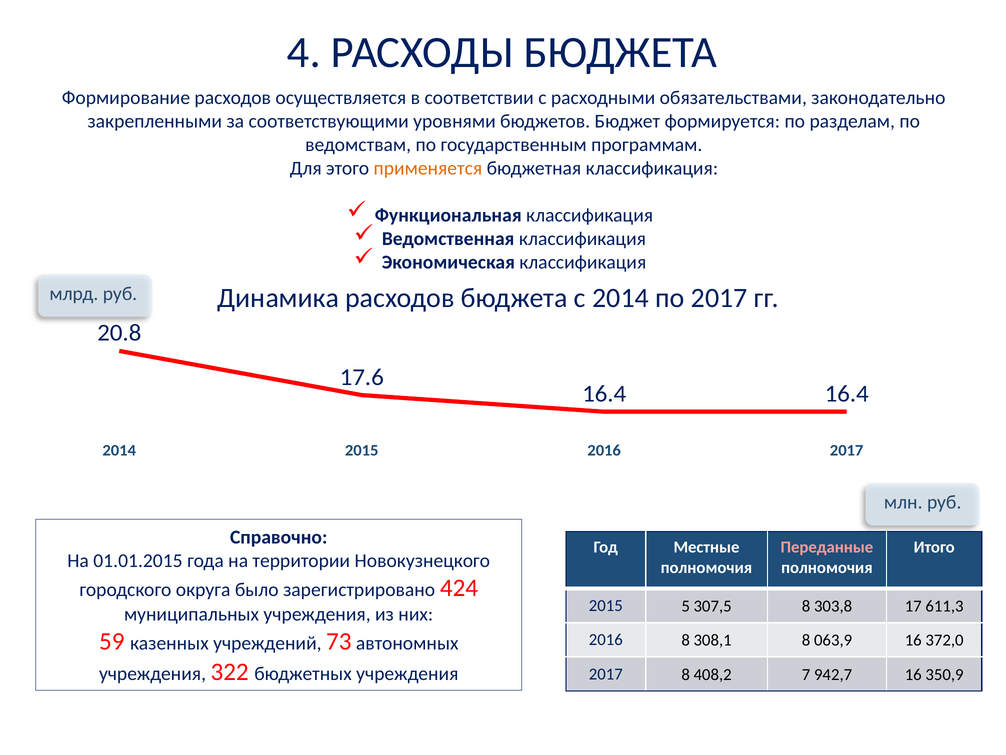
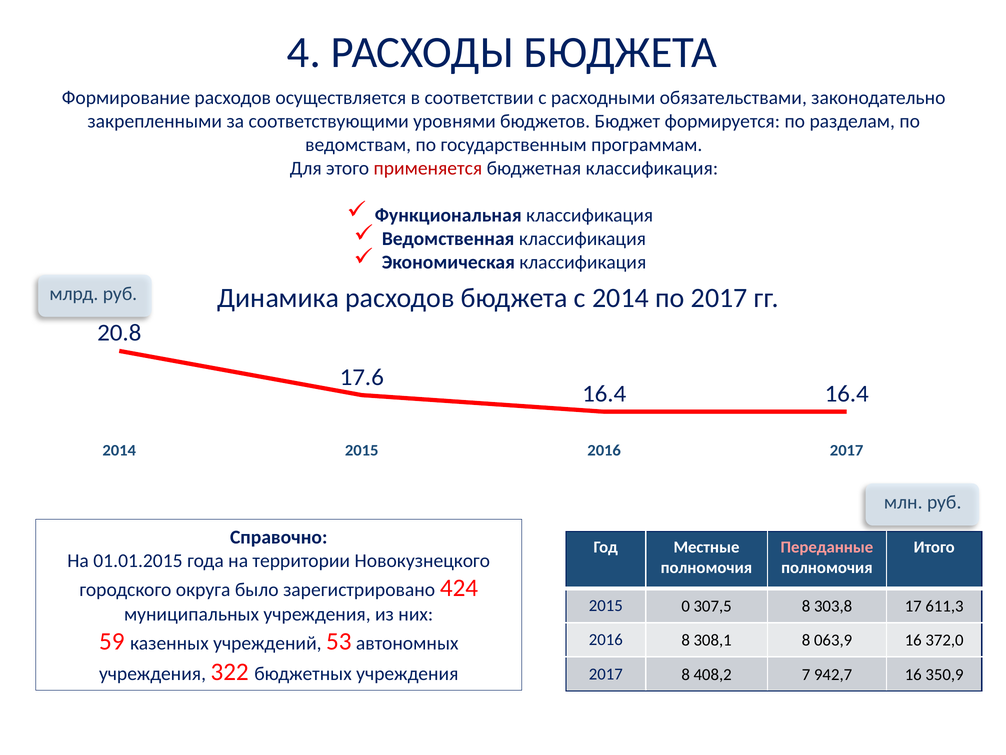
применяется colour: orange -> red
5: 5 -> 0
73: 73 -> 53
